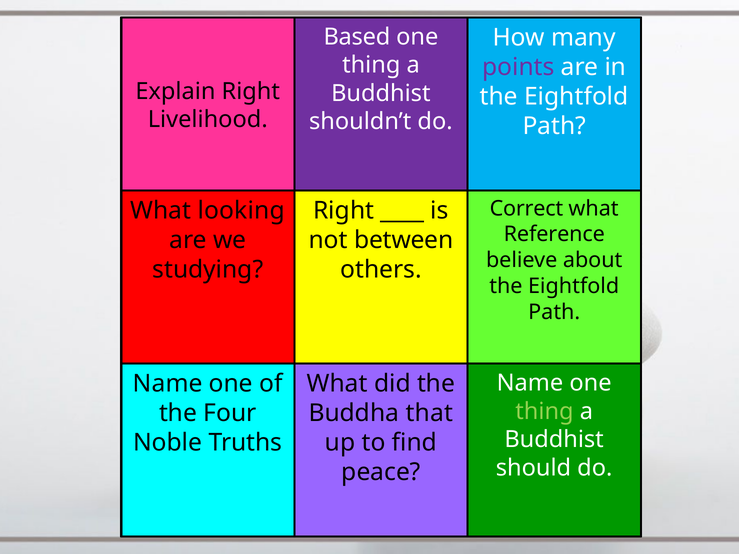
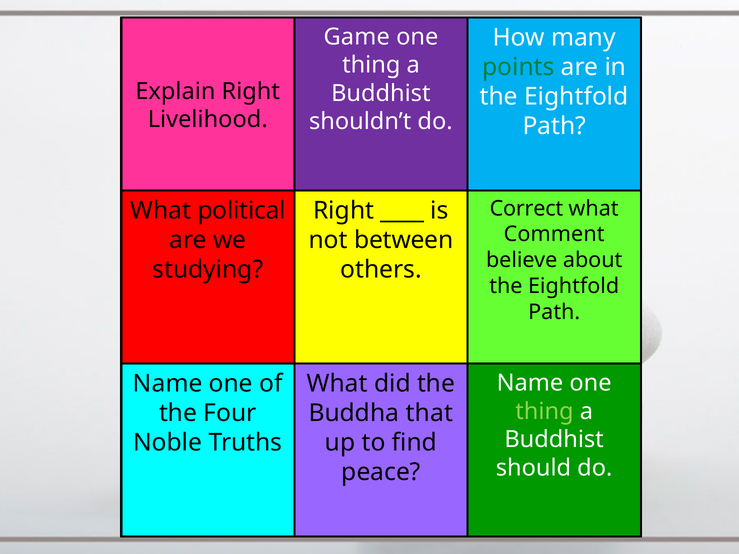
Based: Based -> Game
points colour: purple -> green
looking: looking -> political
Reference: Reference -> Comment
